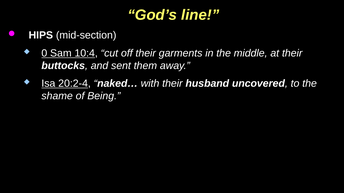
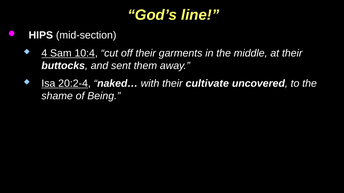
0: 0 -> 4
husband: husband -> cultivate
